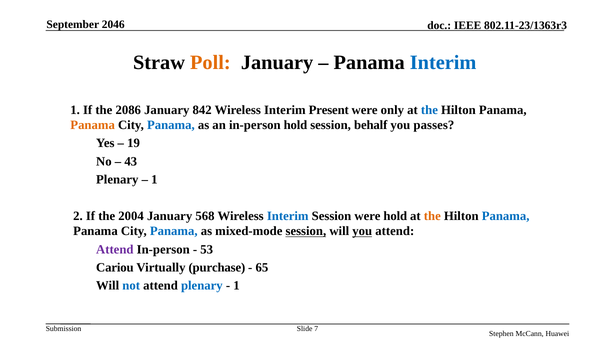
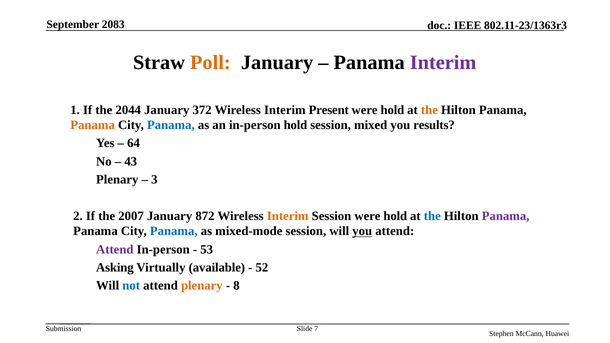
2046: 2046 -> 2083
Interim at (443, 62) colour: blue -> purple
2086: 2086 -> 2044
842: 842 -> 372
only at (392, 110): only -> hold
the at (429, 110) colour: blue -> orange
behalf: behalf -> mixed
passes: passes -> results
19: 19 -> 64
1 at (154, 180): 1 -> 3
2004: 2004 -> 2007
568: 568 -> 872
Interim at (288, 216) colour: blue -> orange
the at (432, 216) colour: orange -> blue
Panama at (506, 216) colour: blue -> purple
session at (306, 231) underline: present -> none
Cariou: Cariou -> Asking
purchase: purchase -> available
65: 65 -> 52
plenary at (202, 286) colour: blue -> orange
1 at (236, 286): 1 -> 8
